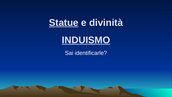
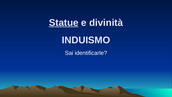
INDUISMO underline: present -> none
